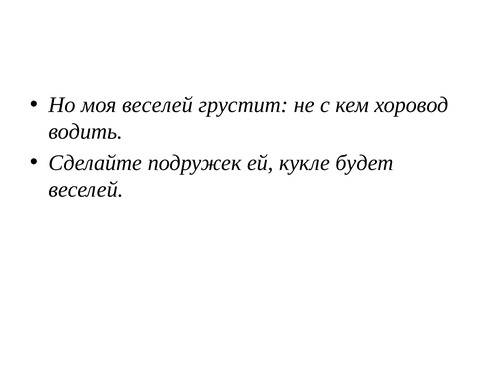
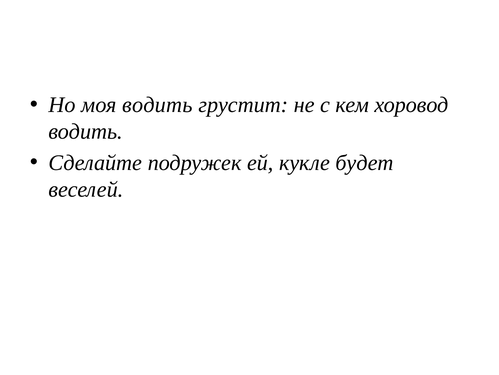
моя веселей: веселей -> водить
